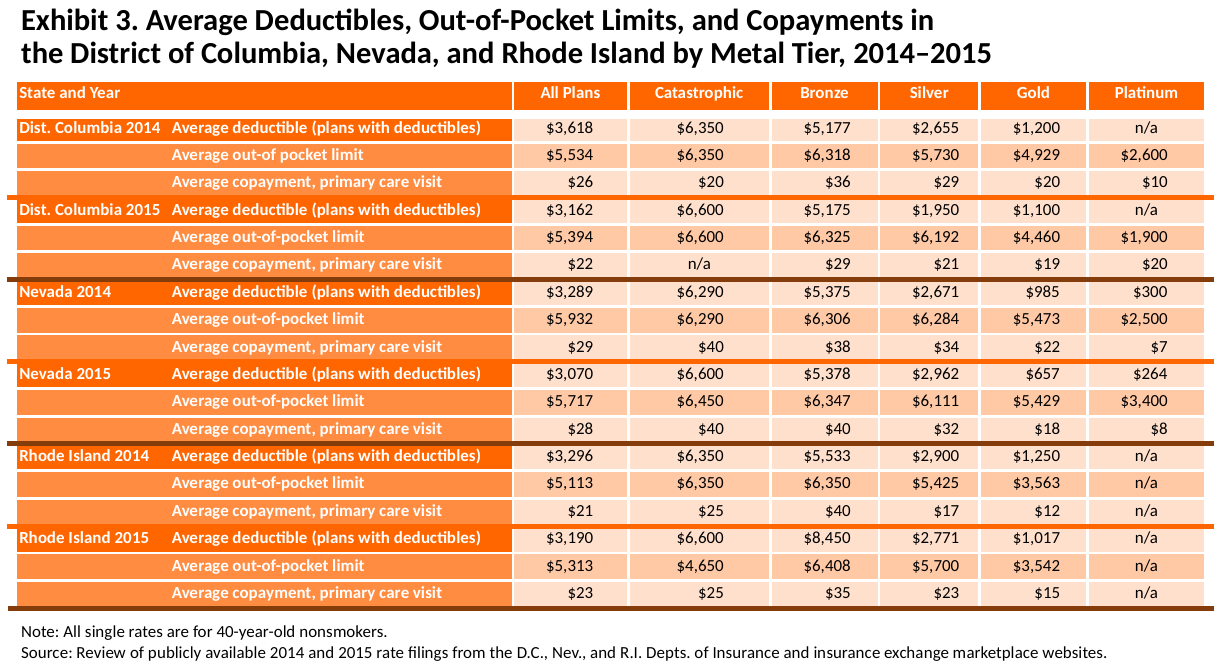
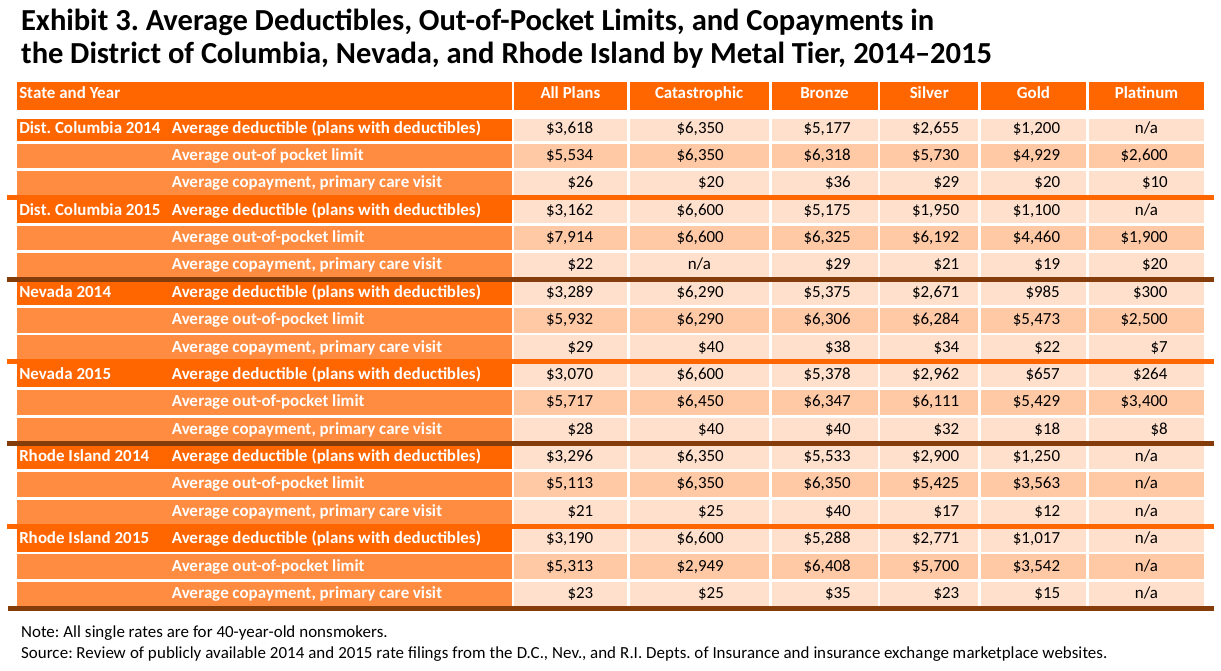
$5,394: $5,394 -> $7,914
$8,450: $8,450 -> $5,288
$4,650: $4,650 -> $2,949
